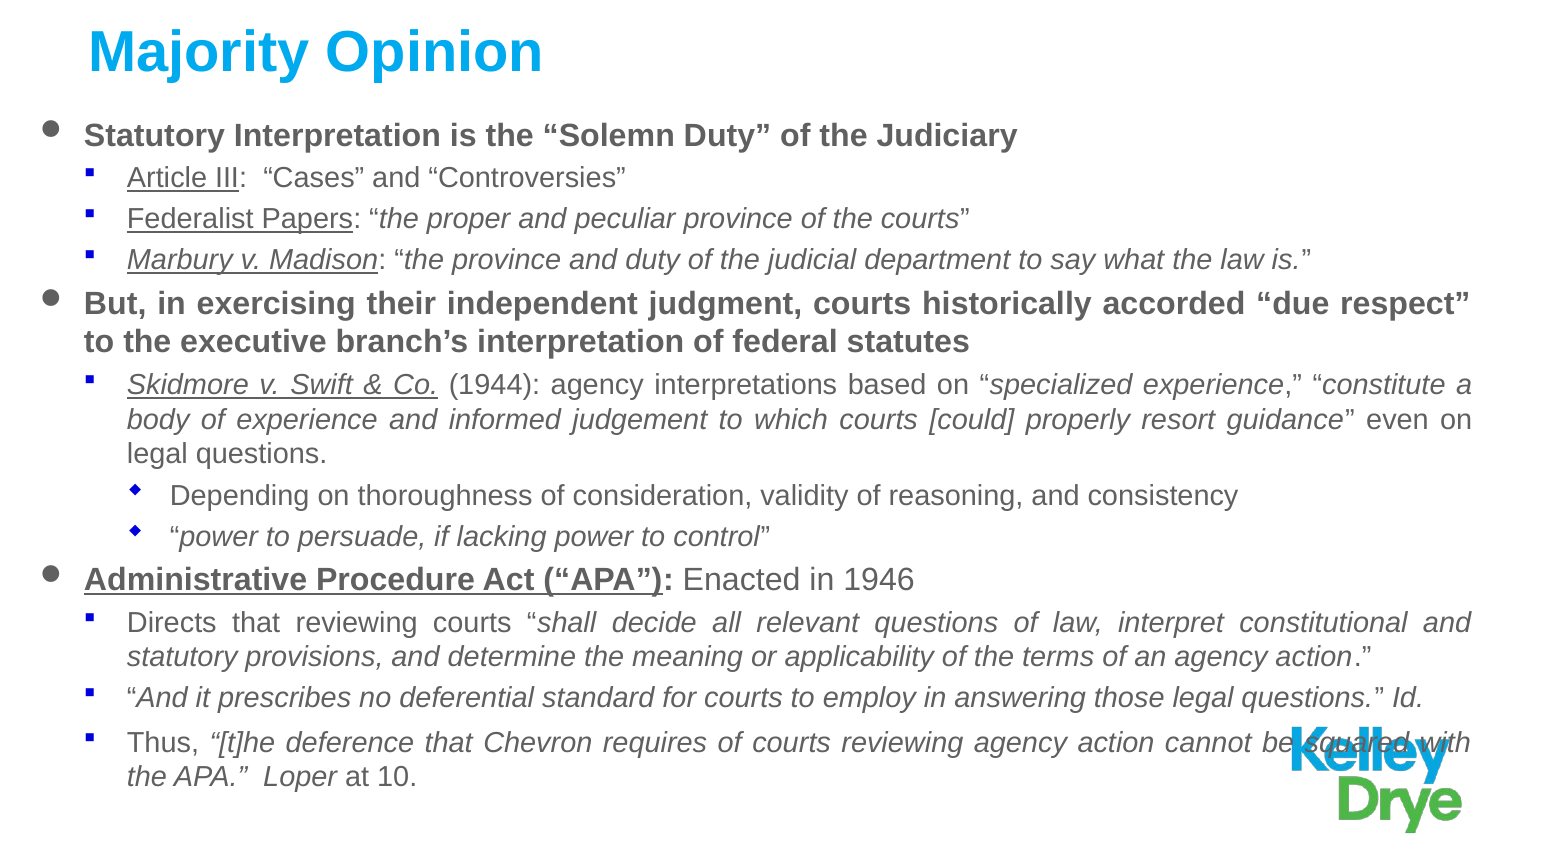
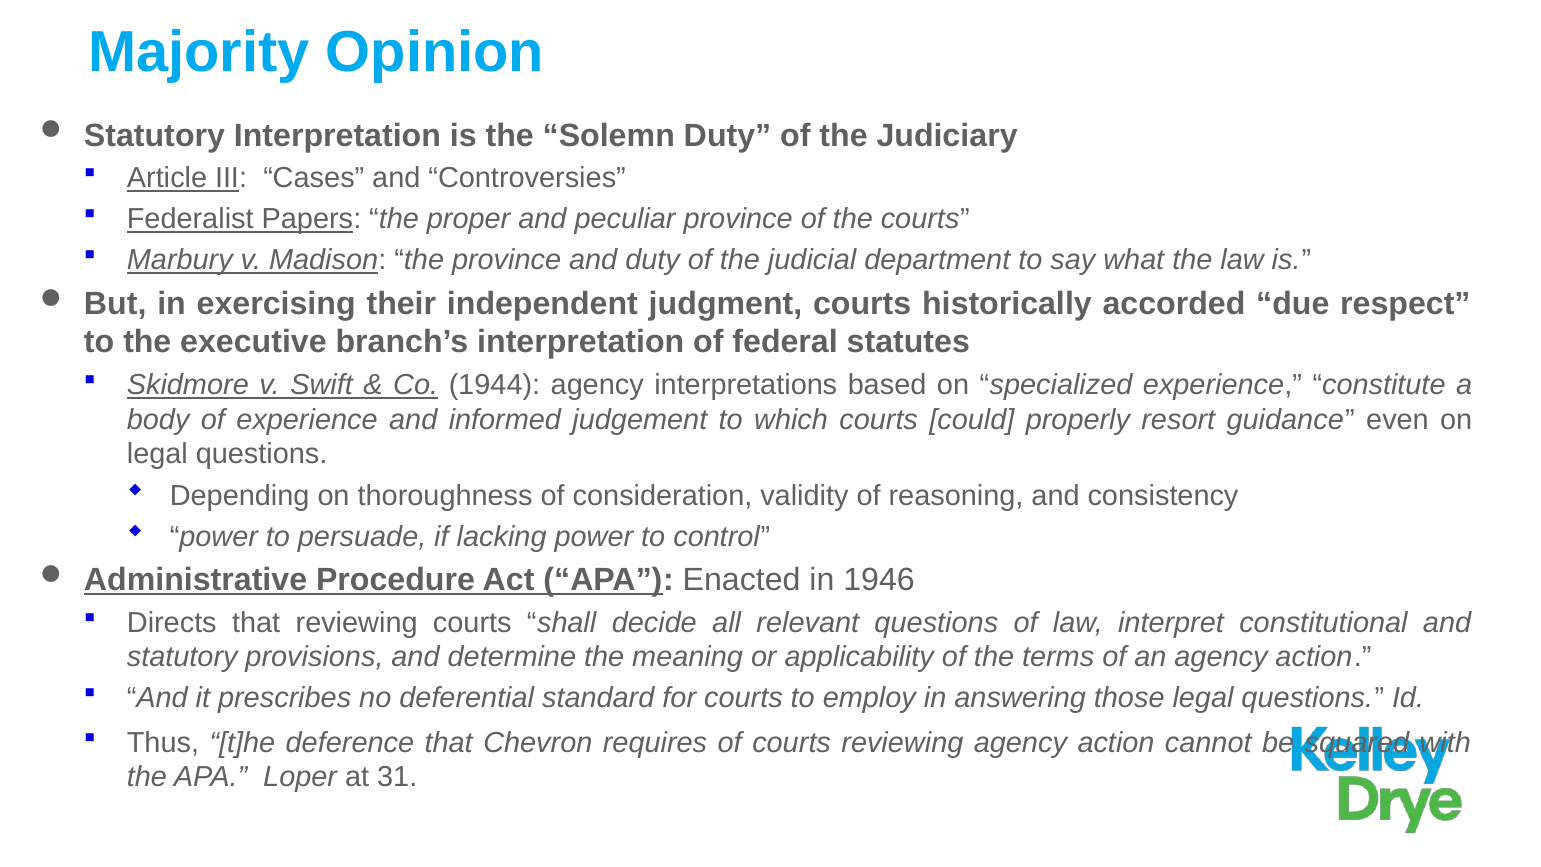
10: 10 -> 31
